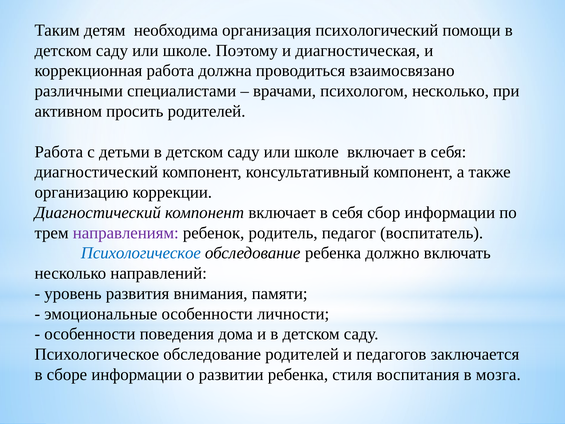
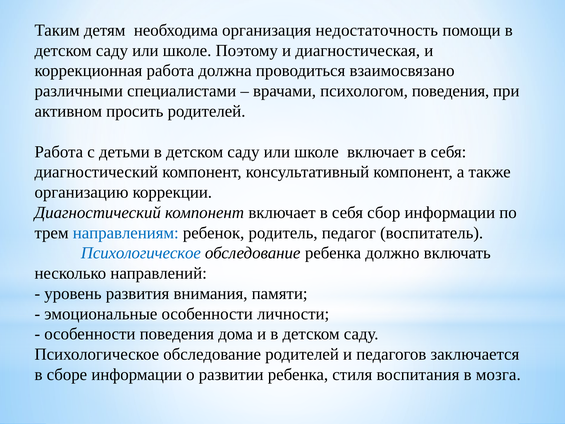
психологический: психологический -> недостаточность
психологом несколько: несколько -> поведения
направлениям colour: purple -> blue
